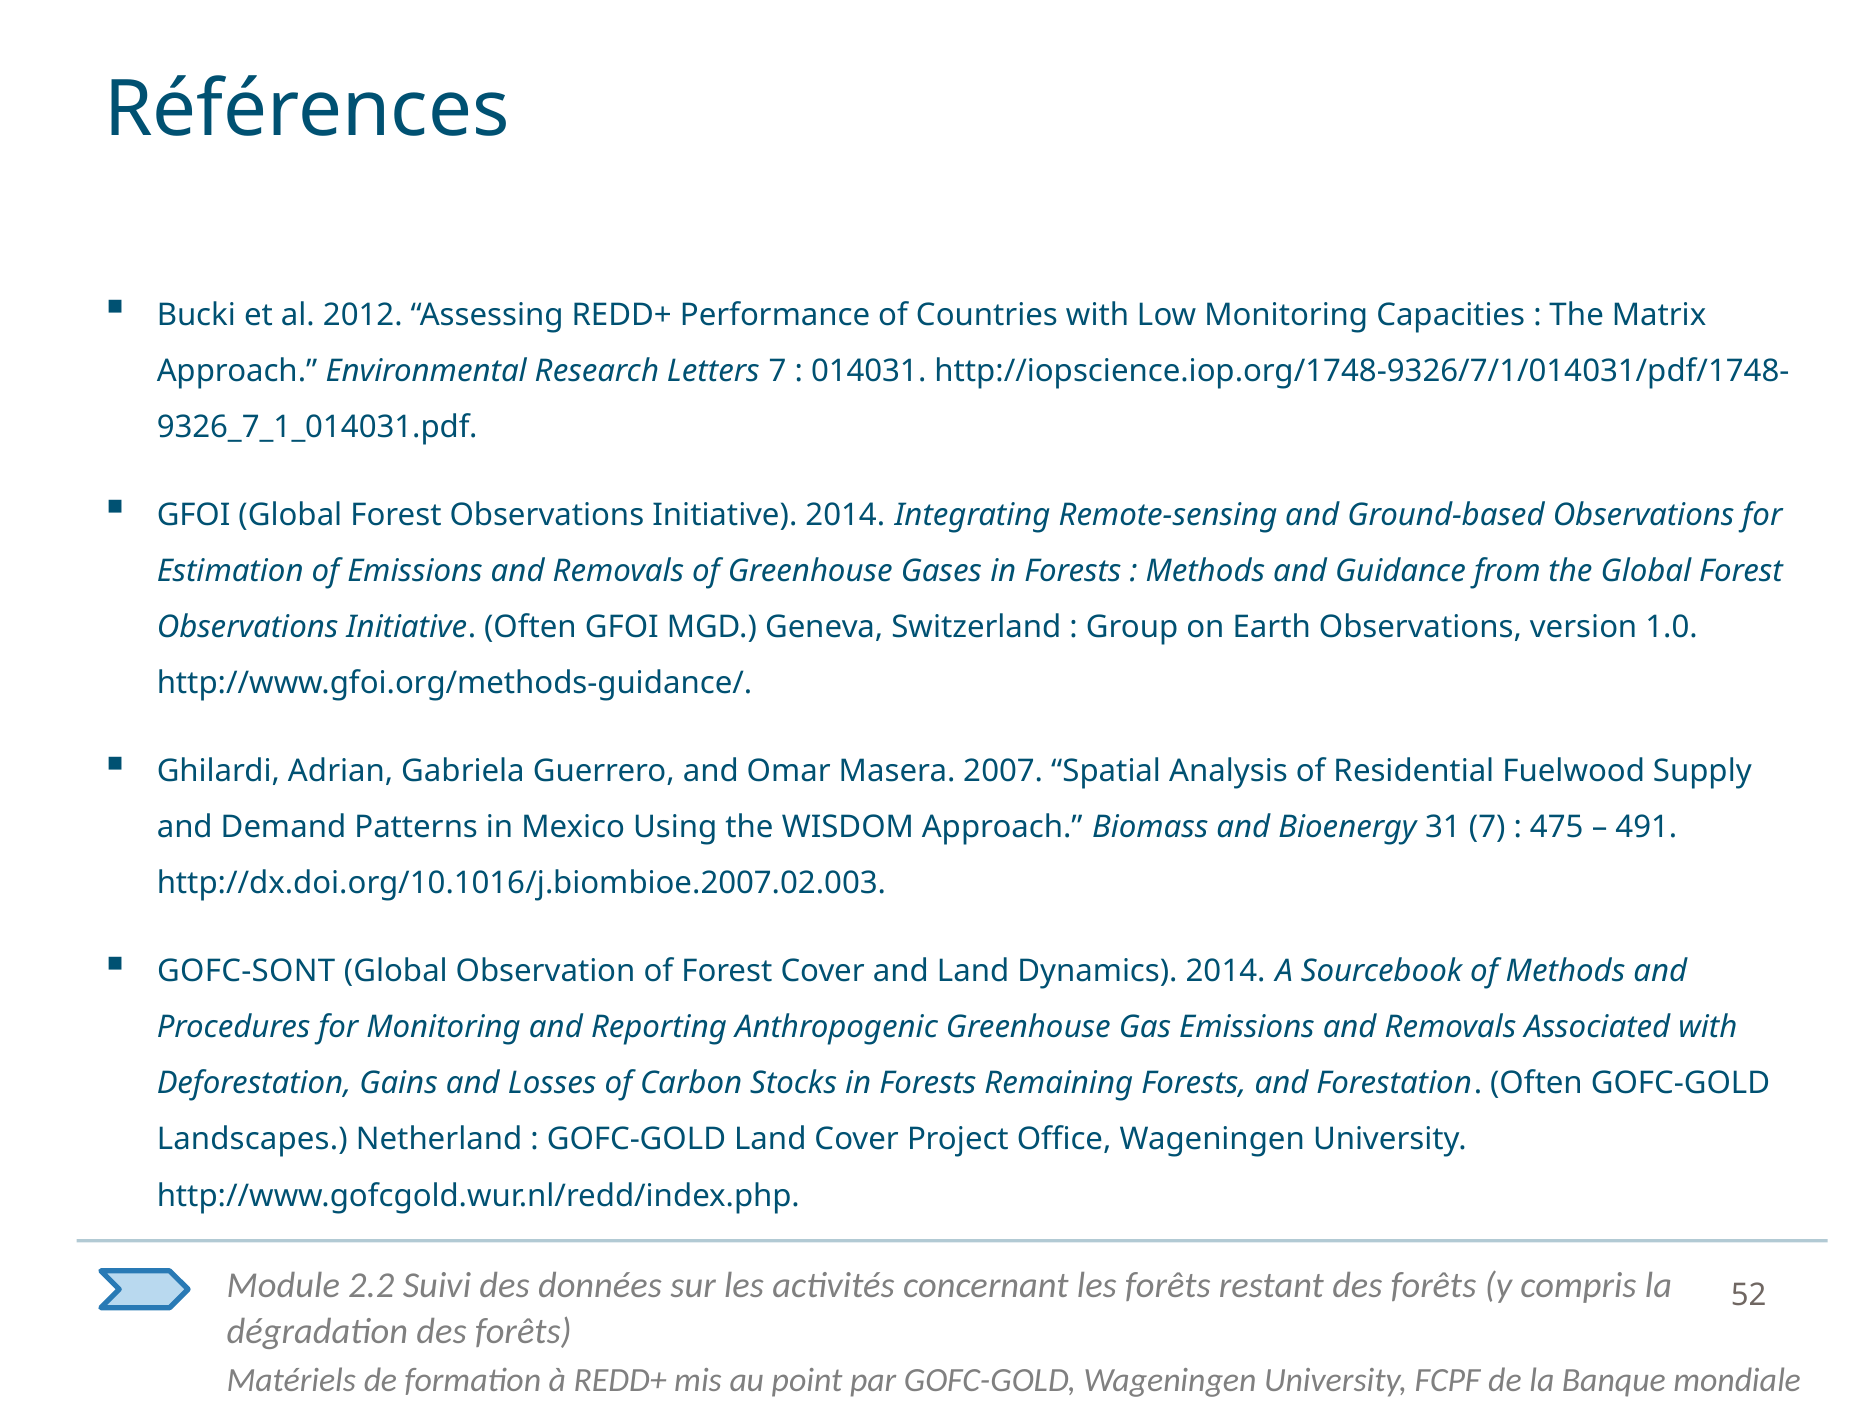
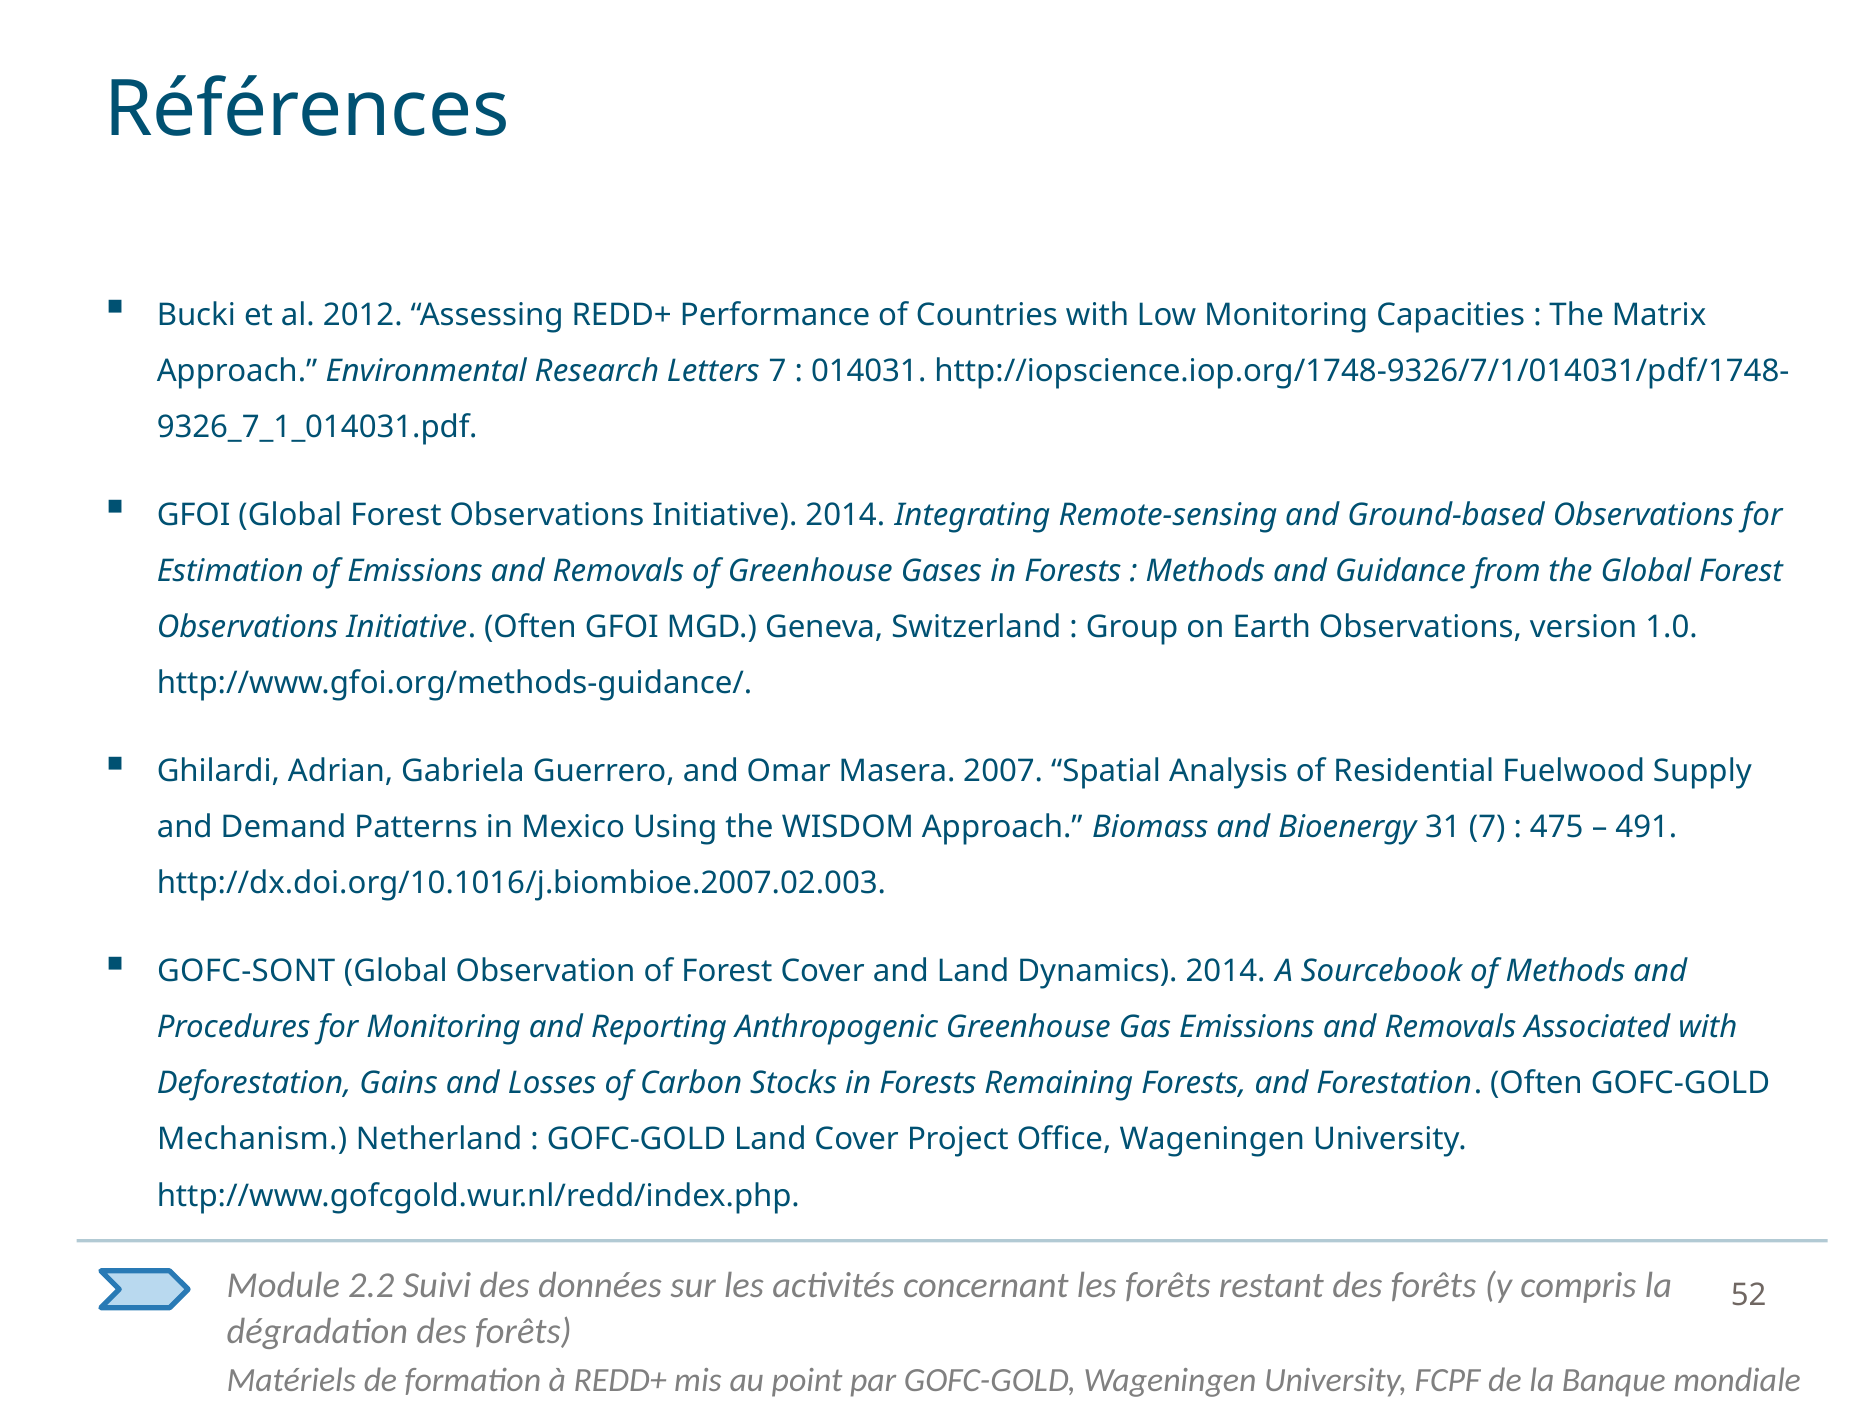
Landscapes: Landscapes -> Mechanism
